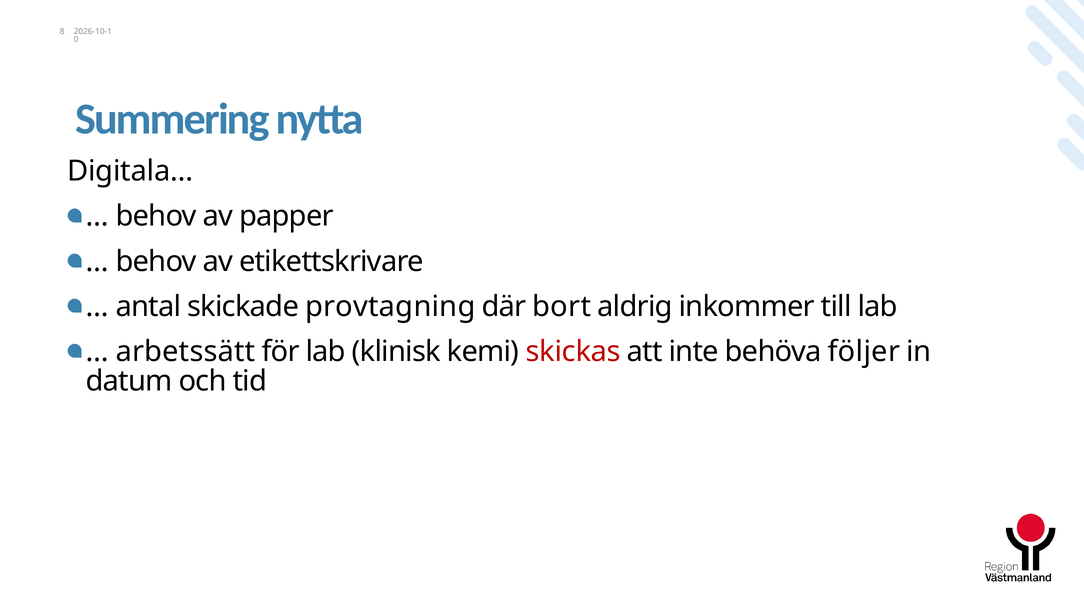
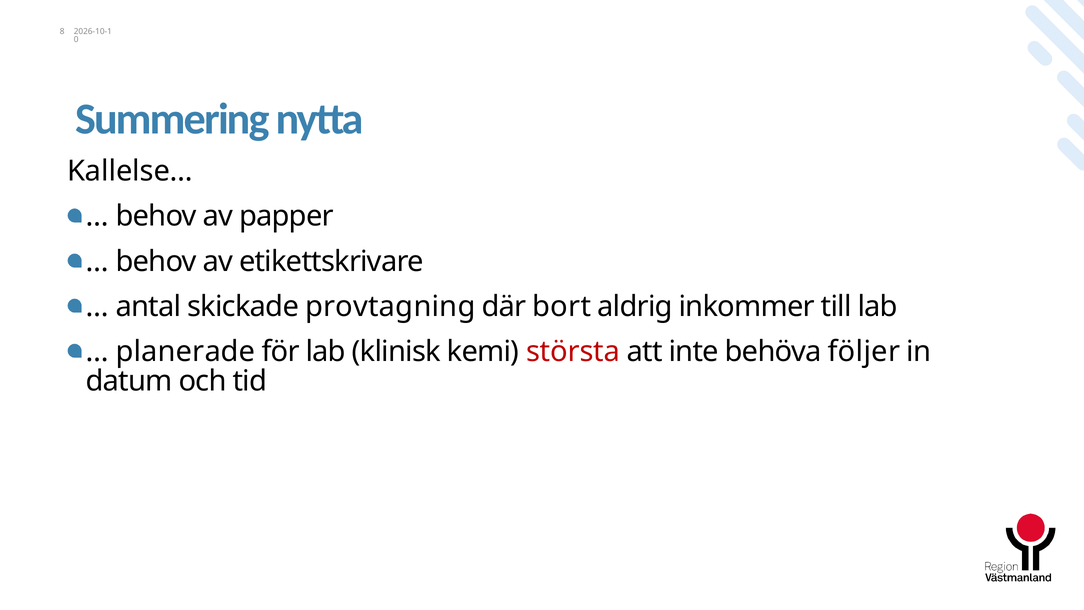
Digitala…: Digitala… -> Kallelse…
arbetssätt: arbetssätt -> planerade
skickas: skickas -> största
